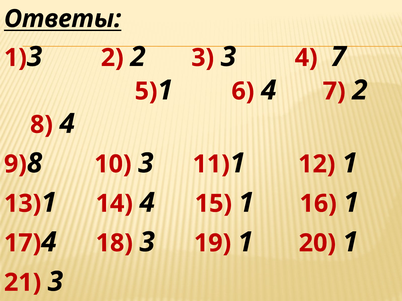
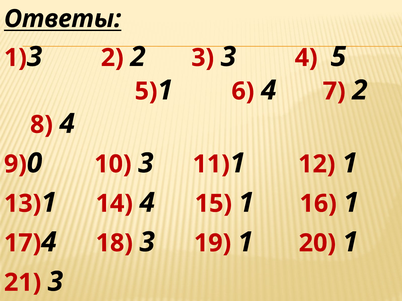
3 4 7: 7 -> 5
8 at (35, 163): 8 -> 0
